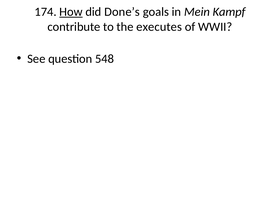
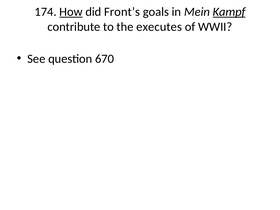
Done’s: Done’s -> Front’s
Kampf underline: none -> present
548: 548 -> 670
